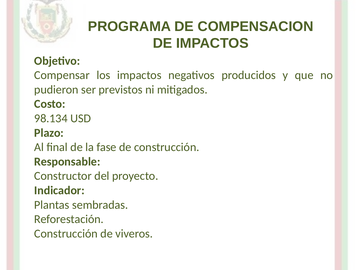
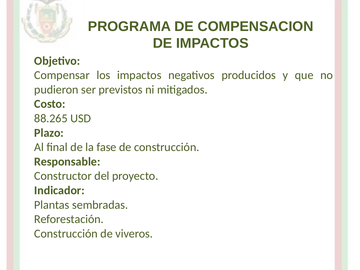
98.134: 98.134 -> 88.265
